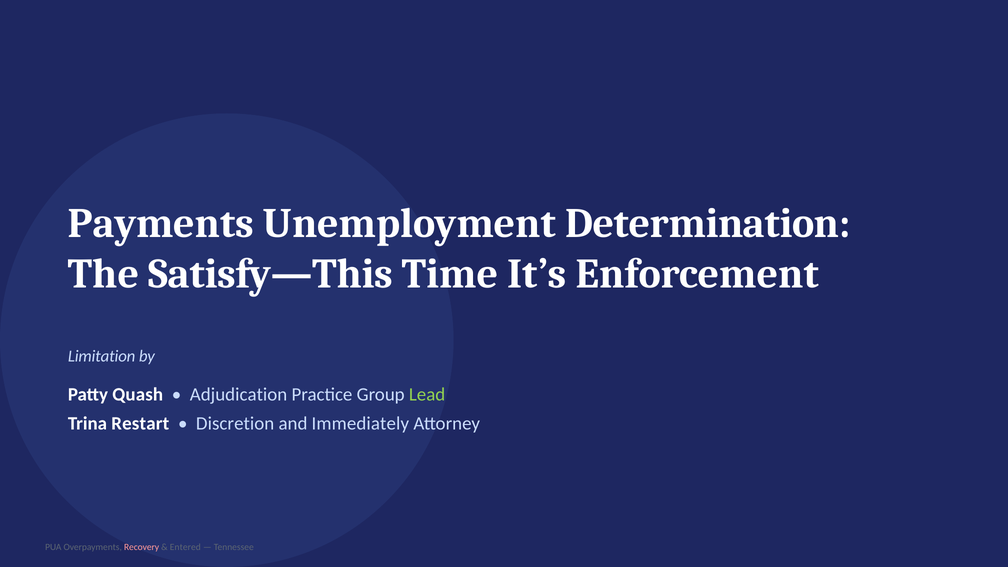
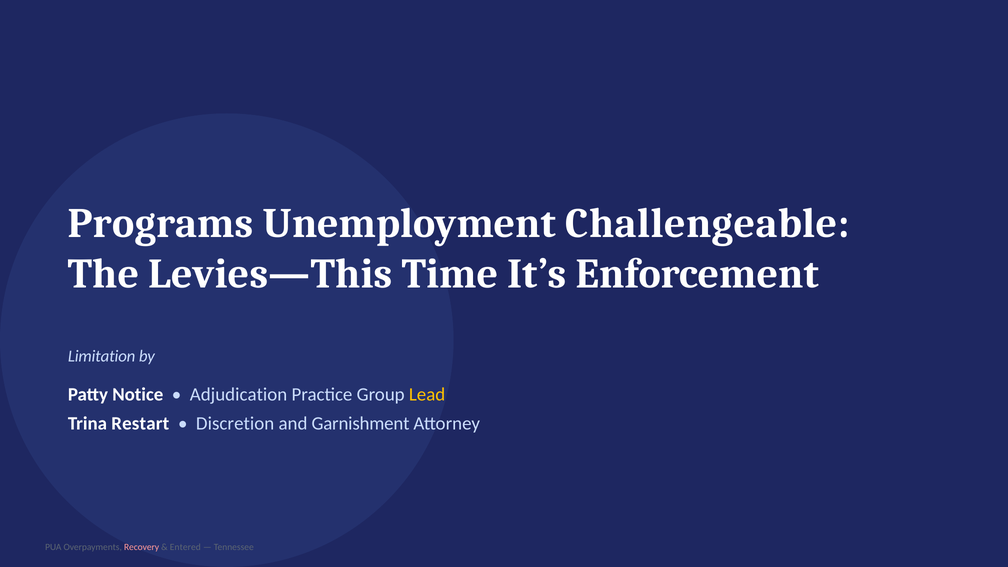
Payments: Payments -> Programs
Determination: Determination -> Challengeable
Satisfy—This: Satisfy—This -> Levies—This
Quash: Quash -> Notice
Lead colour: light green -> yellow
Immediately: Immediately -> Garnishment
